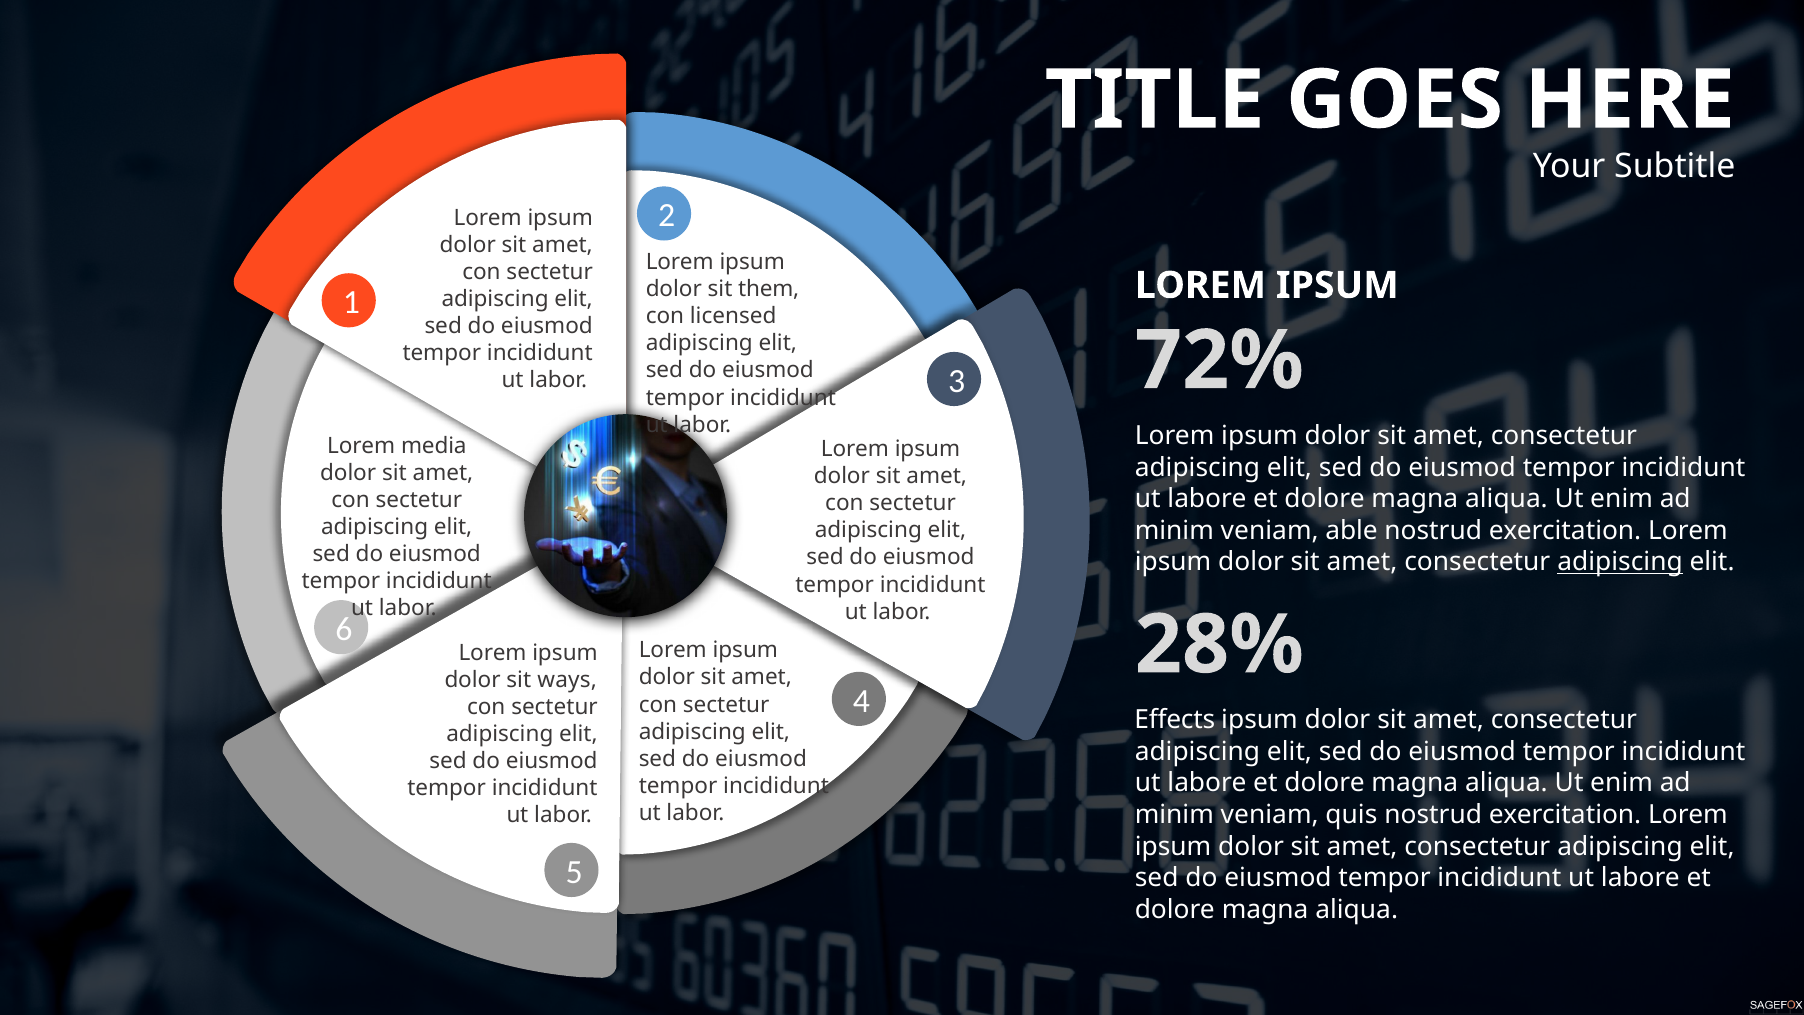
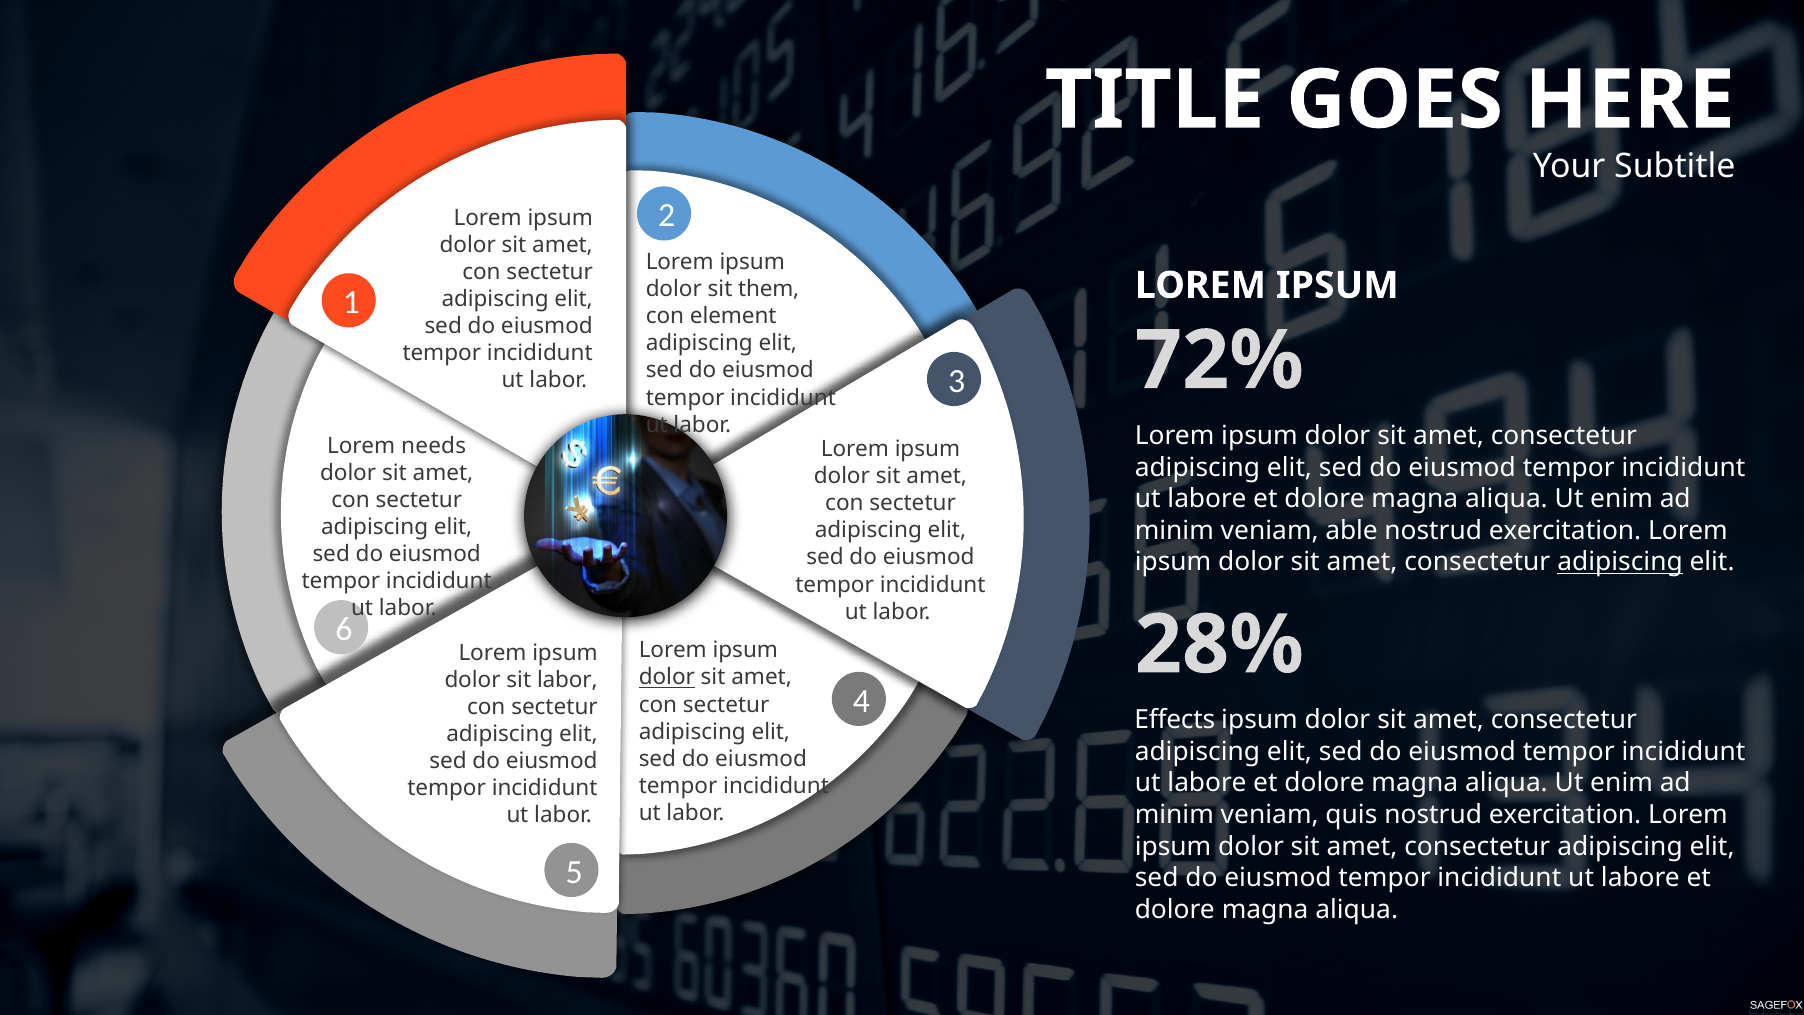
licensed: licensed -> element
media: media -> needs
dolor at (667, 677) underline: none -> present
sit ways: ways -> labor
